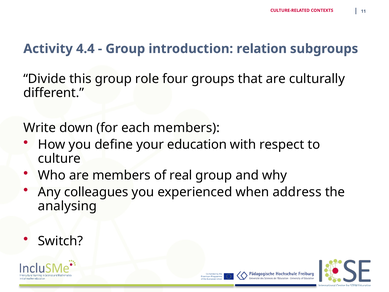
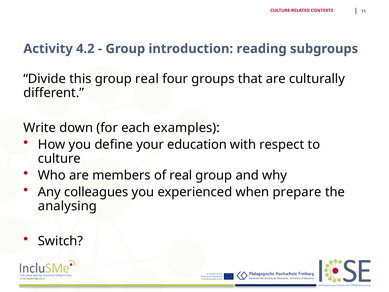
4.4: 4.4 -> 4.2
relation: relation -> reading
group role: role -> real
each members: members -> examples
address: address -> prepare
